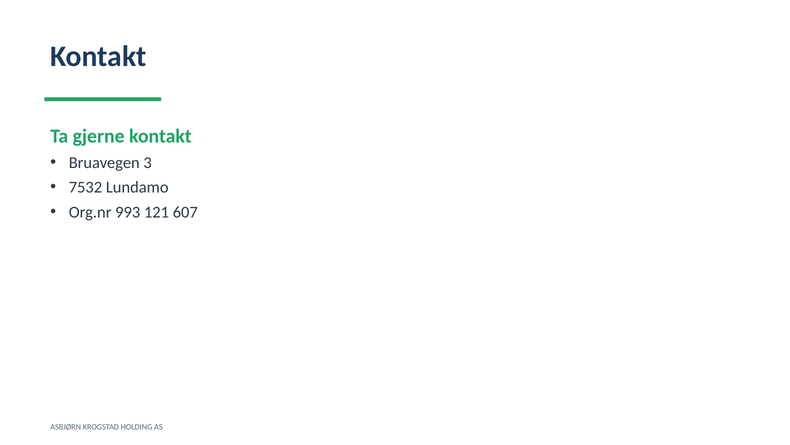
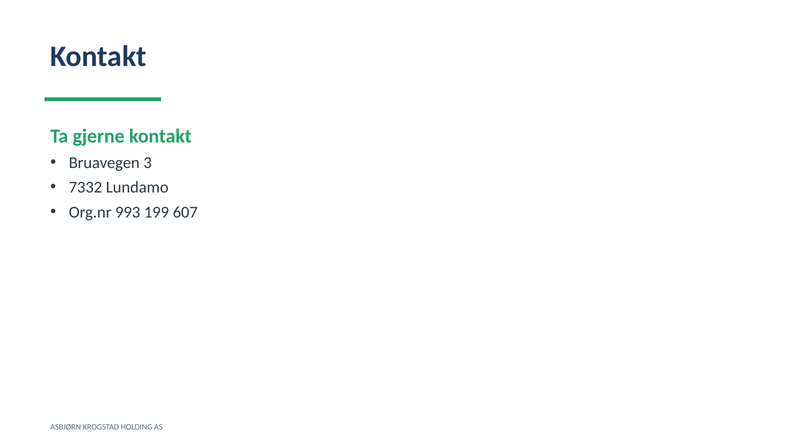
7532: 7532 -> 7332
121: 121 -> 199
